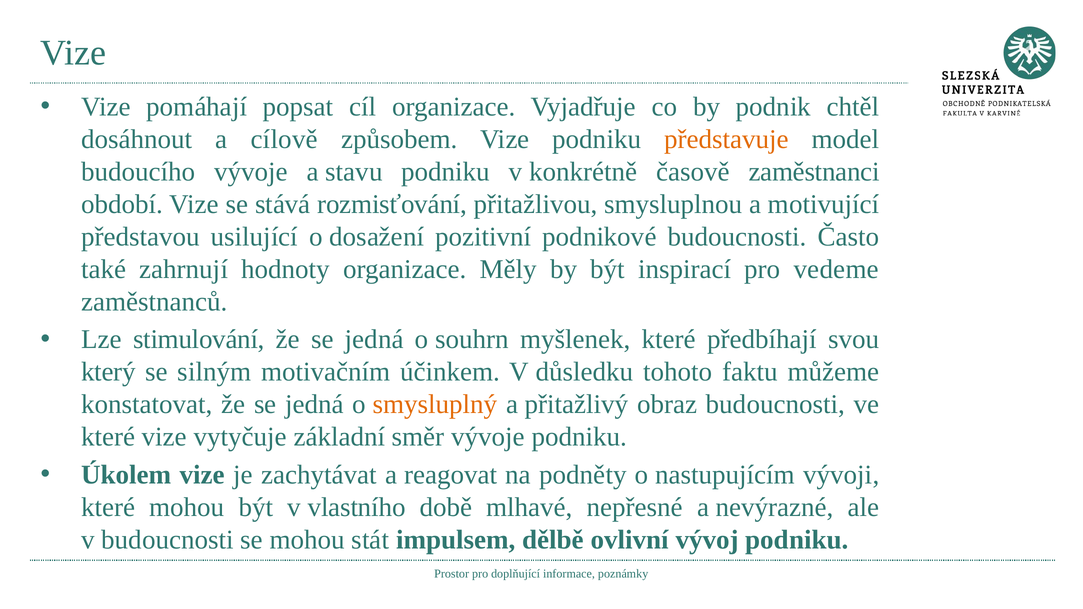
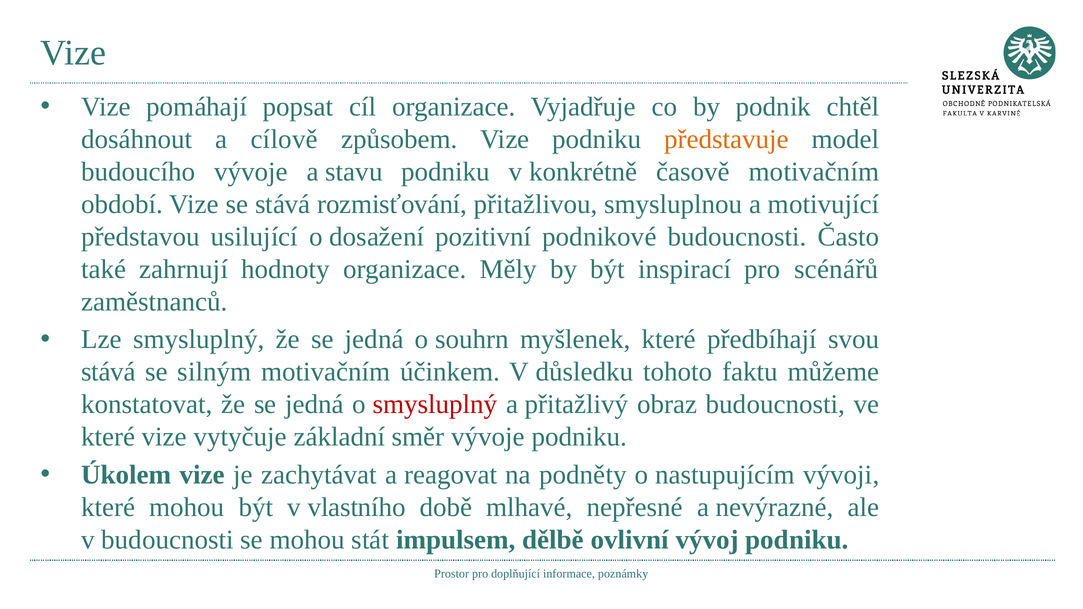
časově zaměstnanci: zaměstnanci -> motivačním
vedeme: vedeme -> scénářů
Lze stimulování: stimulování -> smysluplný
který at (108, 372): který -> stává
smysluplný at (435, 405) colour: orange -> red
